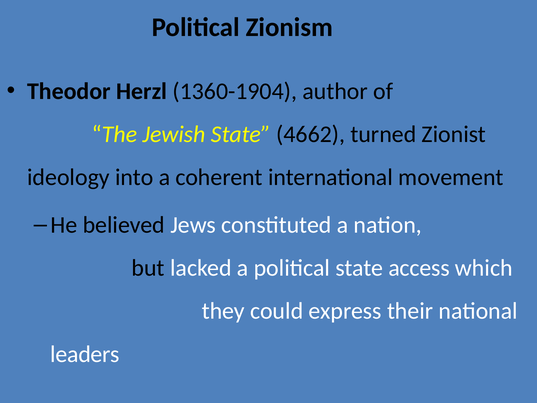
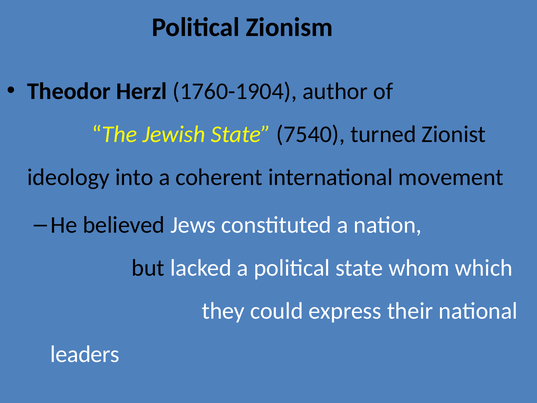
1360-1904: 1360-1904 -> 1760-1904
4662: 4662 -> 7540
access: access -> whom
